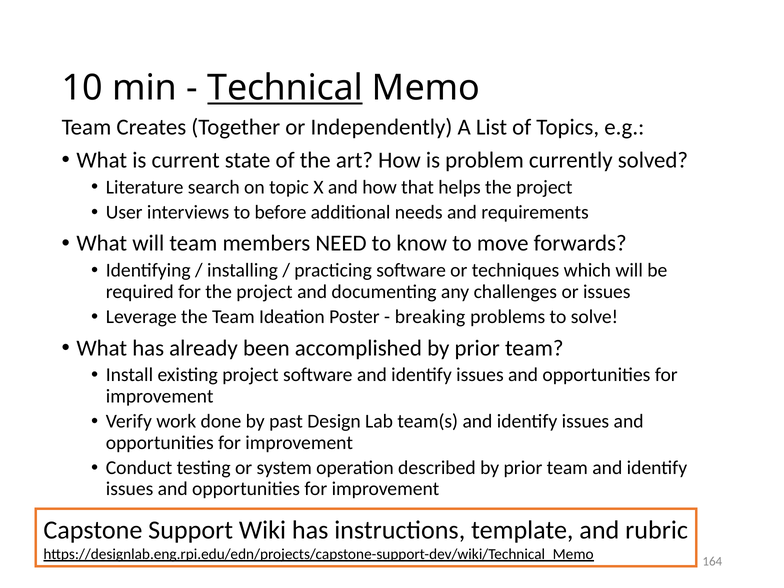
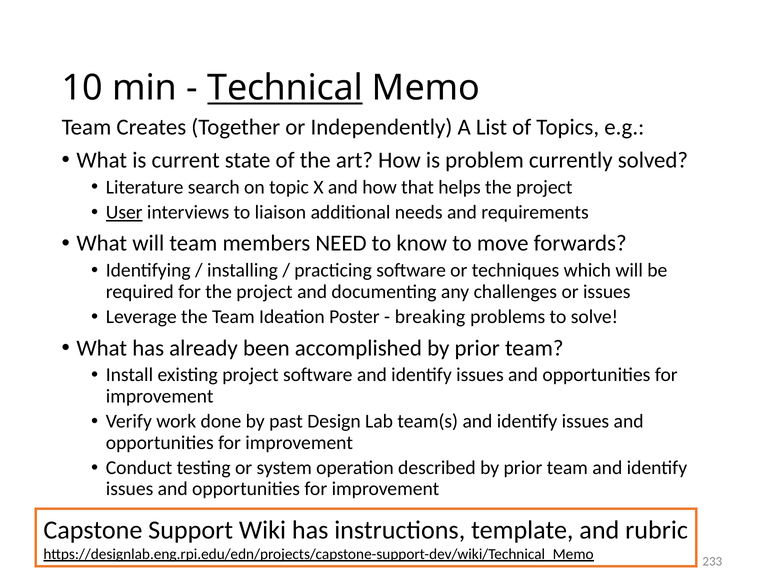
User underline: none -> present
before: before -> liaison
164: 164 -> 233
